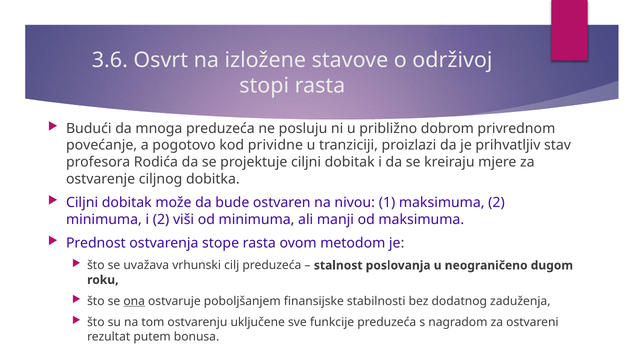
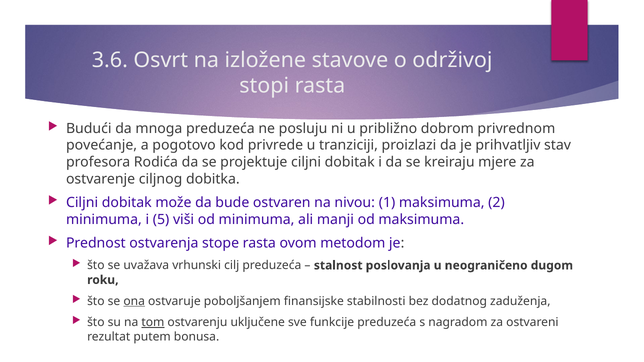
prividne: prividne -> privrede
i 2: 2 -> 5
tom underline: none -> present
